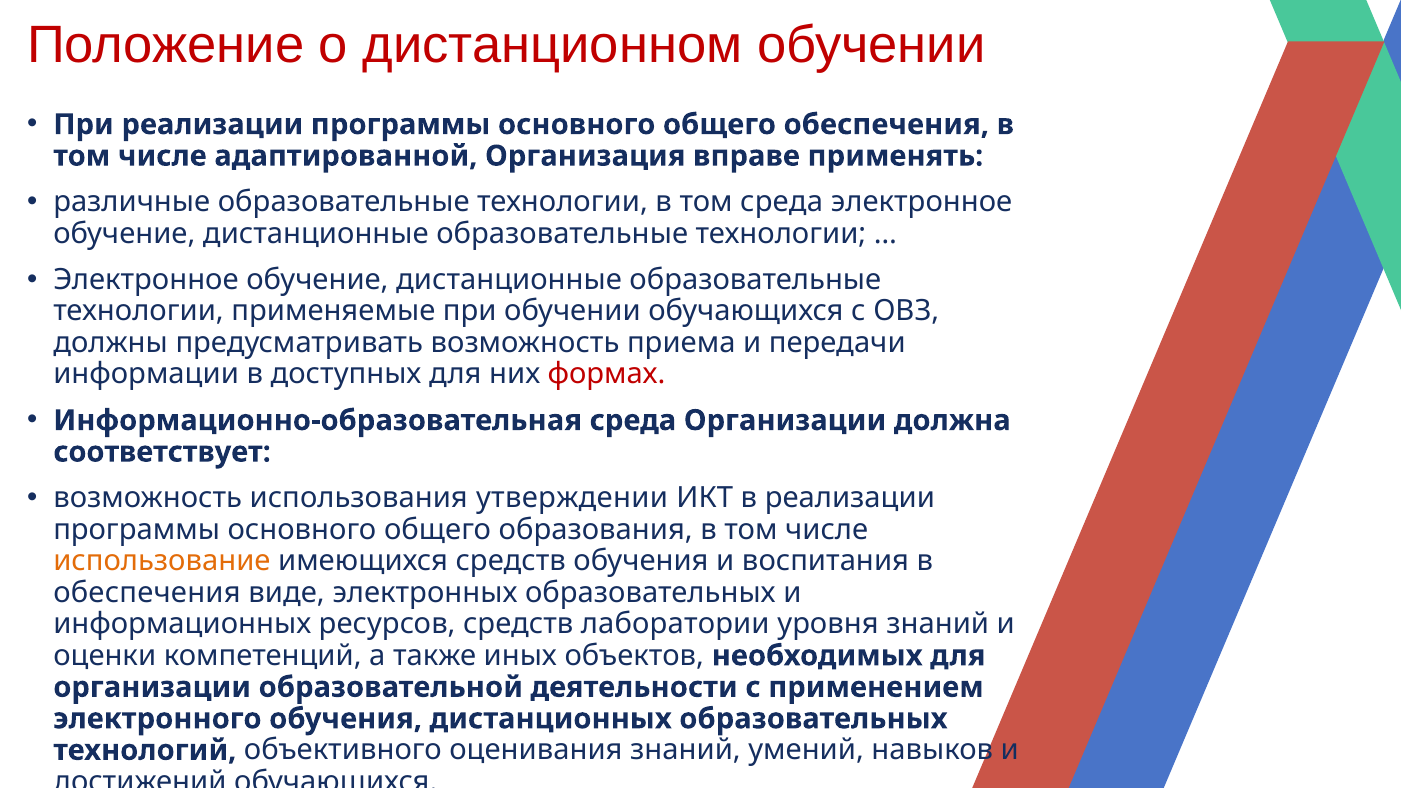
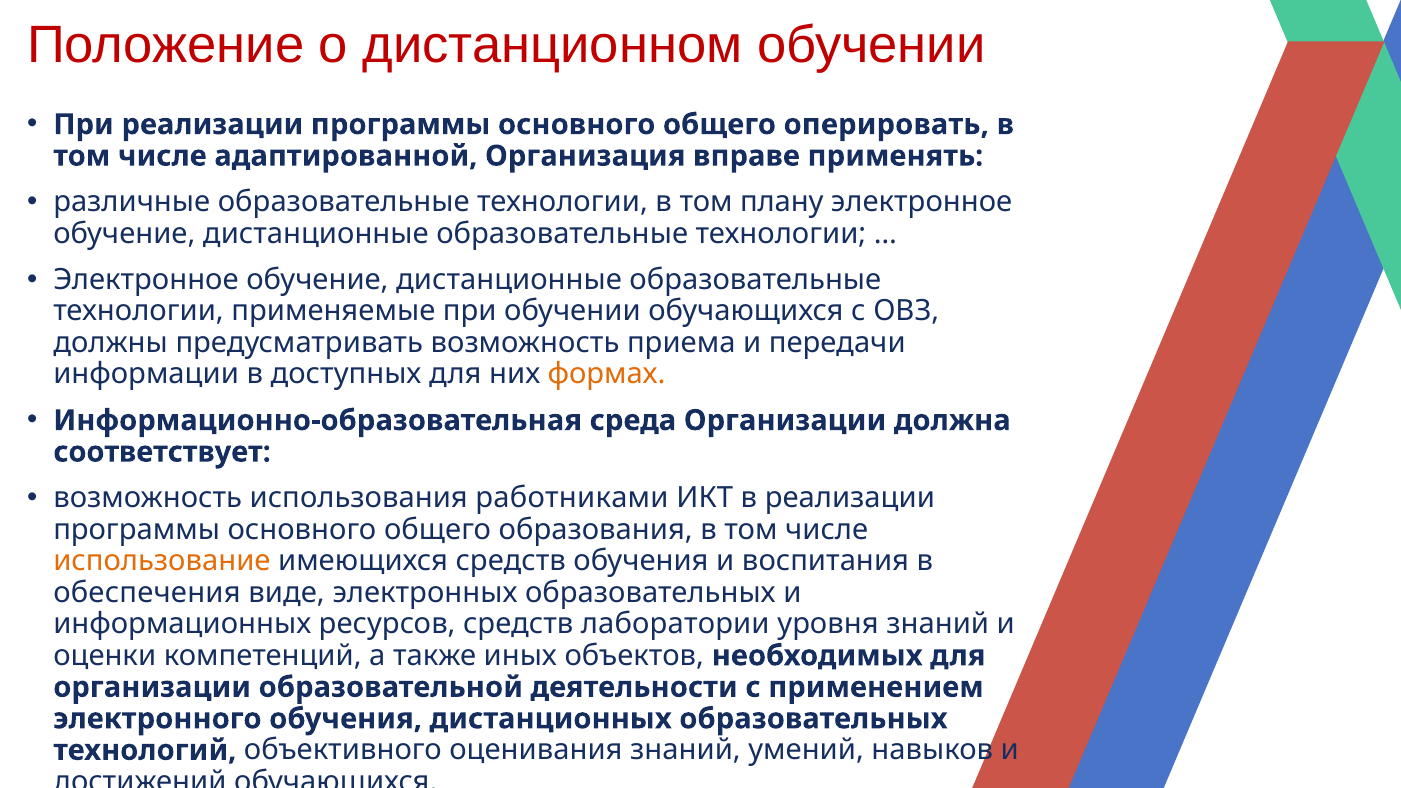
общего обеспечения: обеспечения -> оперировать
том среда: среда -> плану
формах colour: red -> orange
утверждении: утверждении -> работниками
